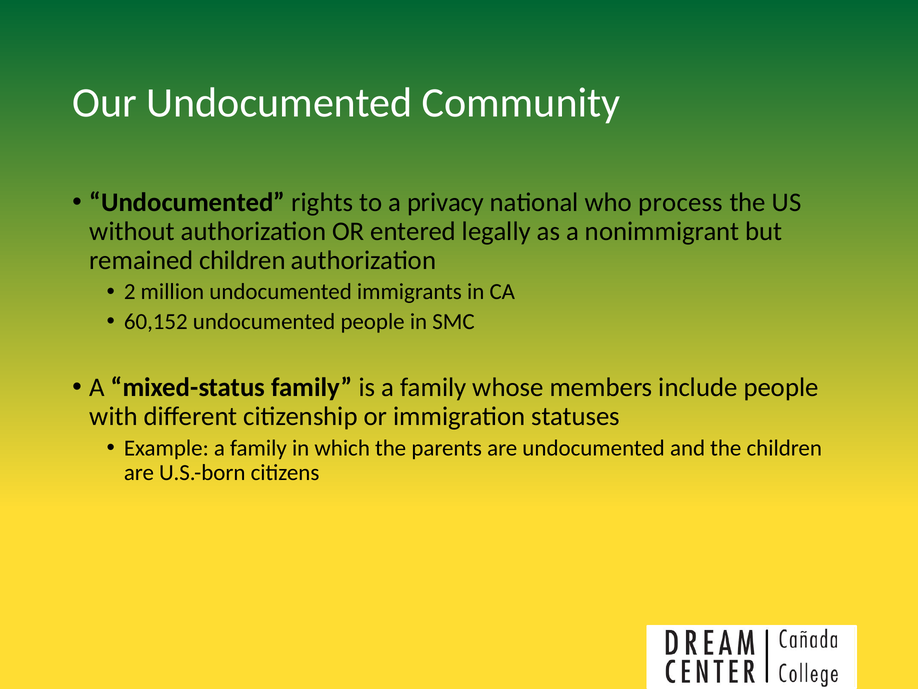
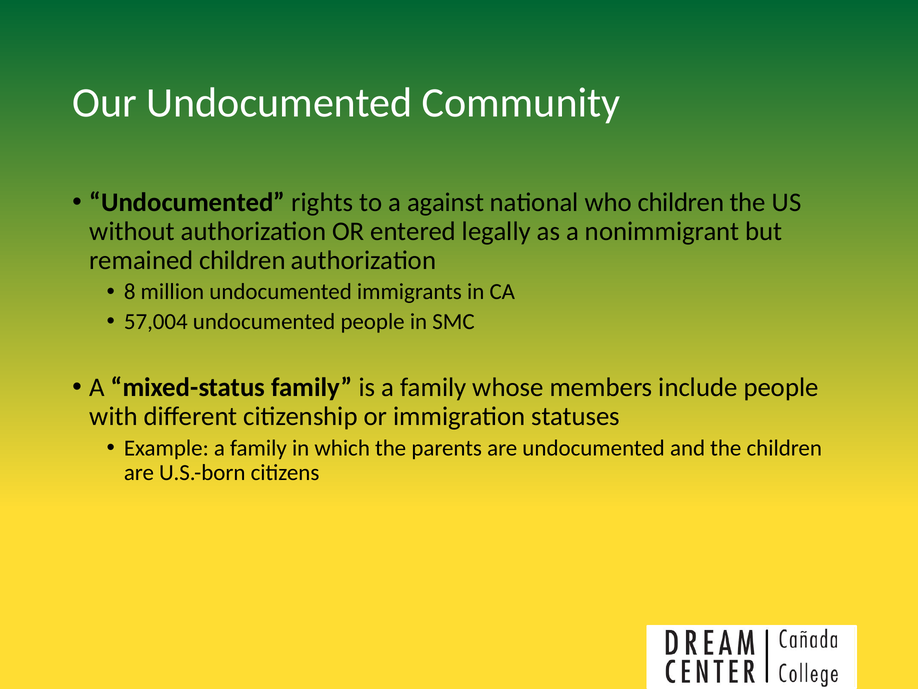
privacy: privacy -> against
who process: process -> children
2: 2 -> 8
60,152: 60,152 -> 57,004
